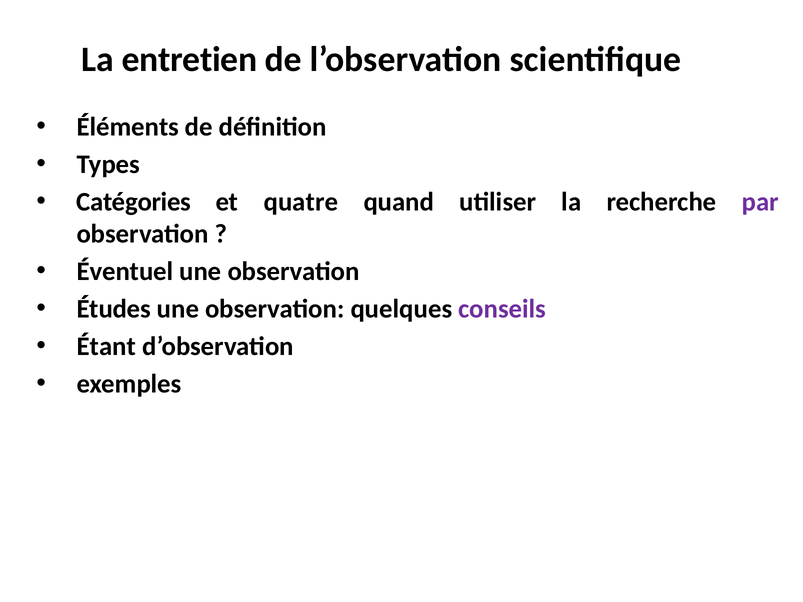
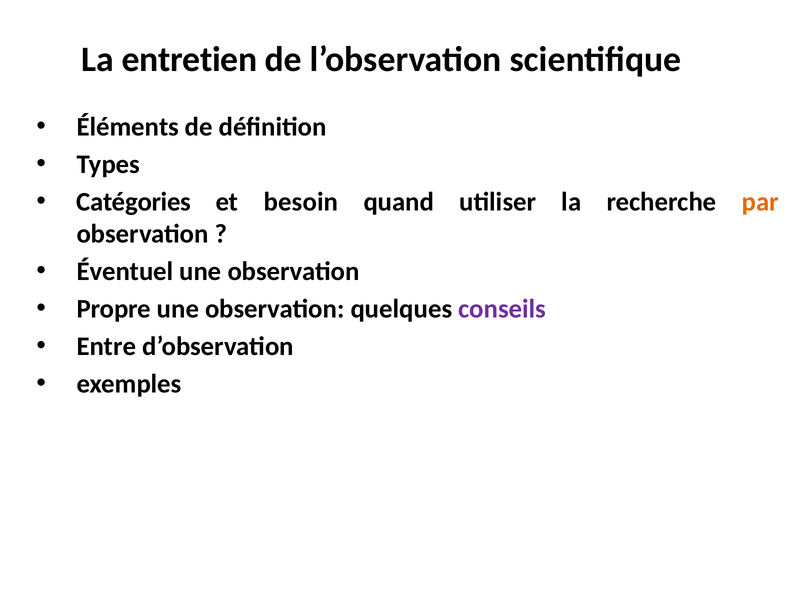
quatre: quatre -> besoin
par colour: purple -> orange
Études: Études -> Propre
Étant: Étant -> Entre
